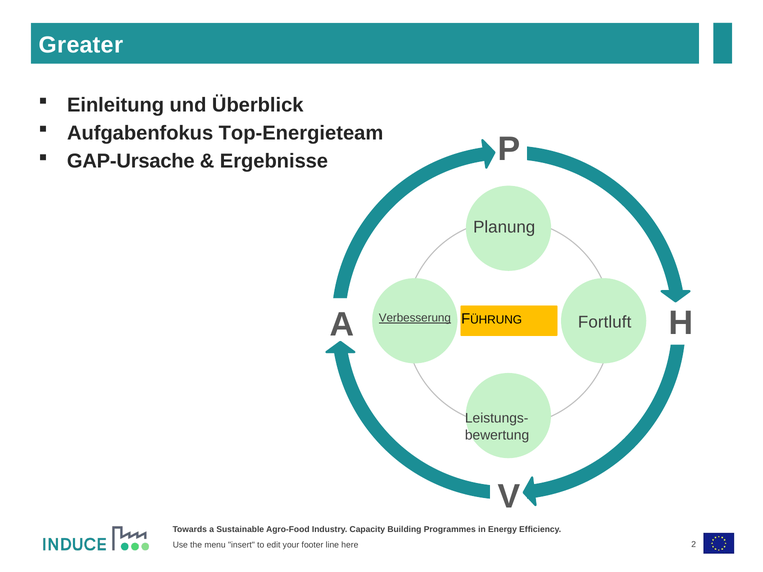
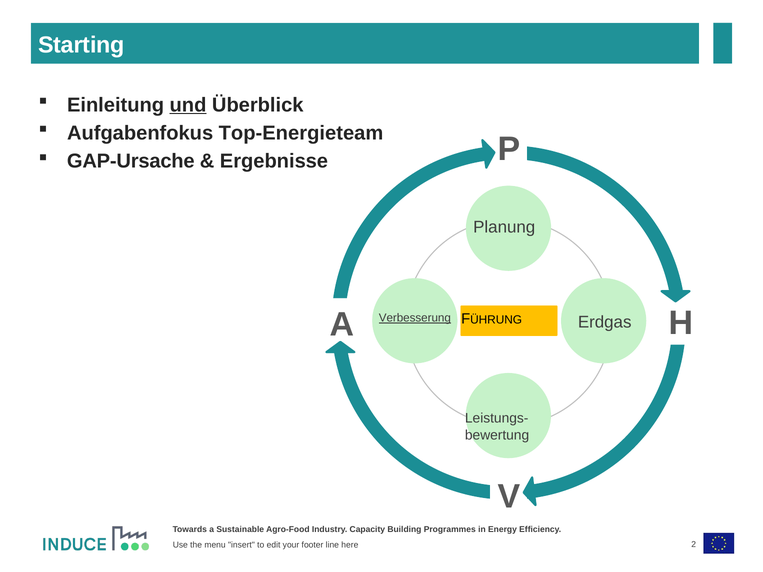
Greater: Greater -> Starting
und underline: none -> present
Fortluft: Fortluft -> Erdgas
